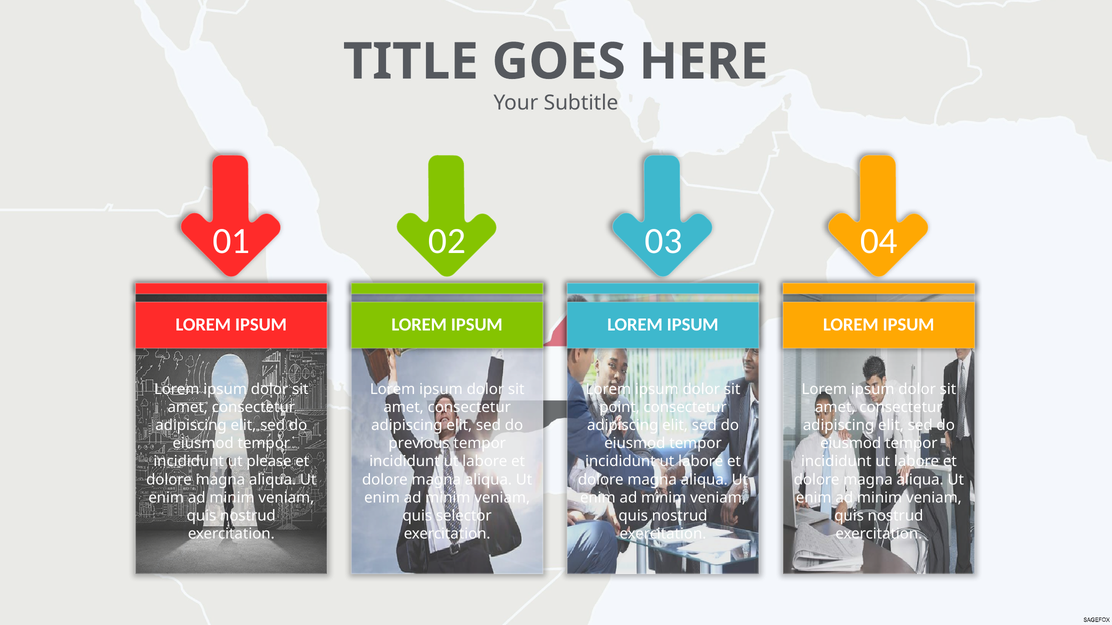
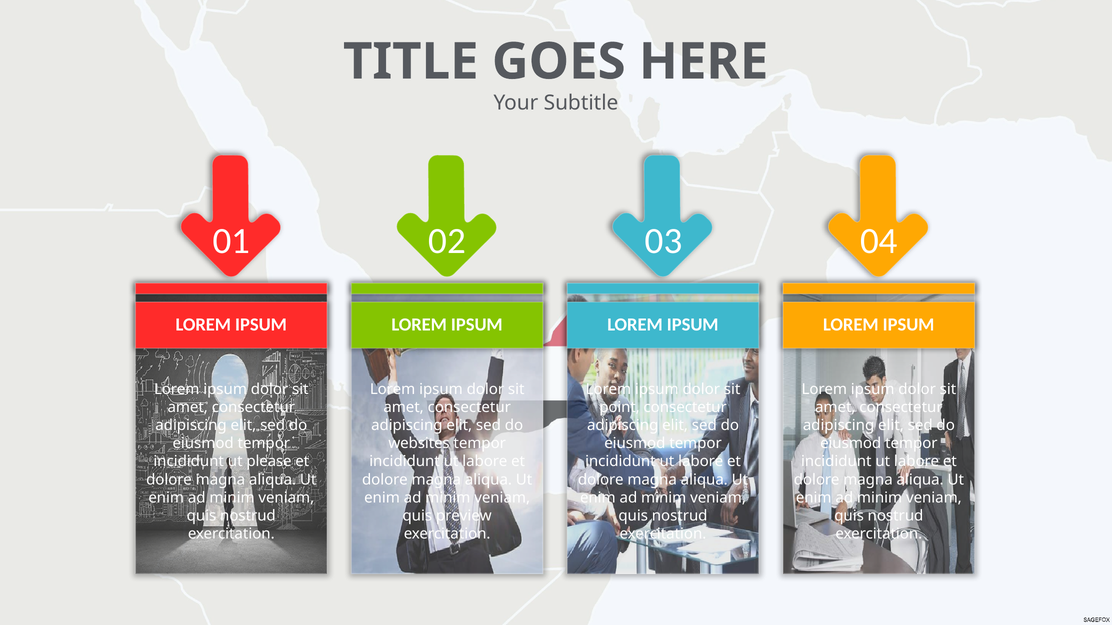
previous: previous -> websites
selector: selector -> preview
